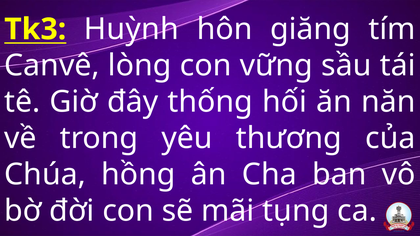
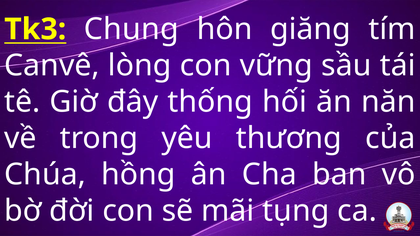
Huỳnh: Huỳnh -> Chung
